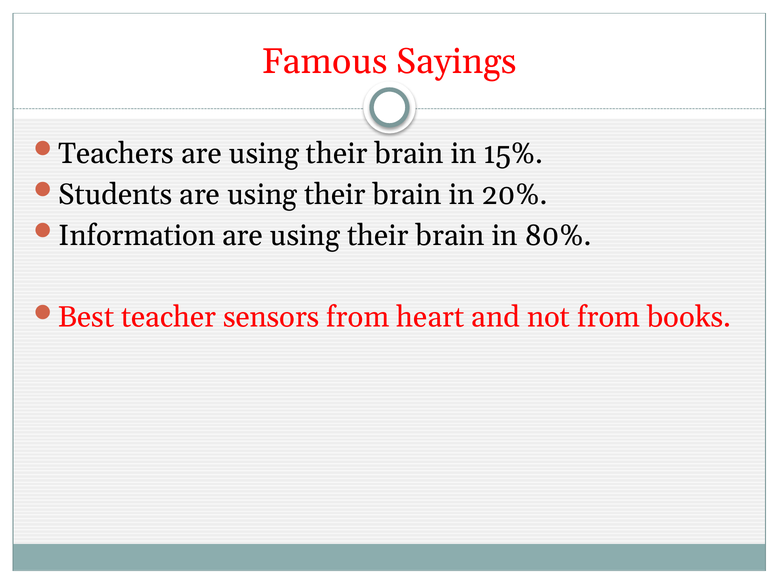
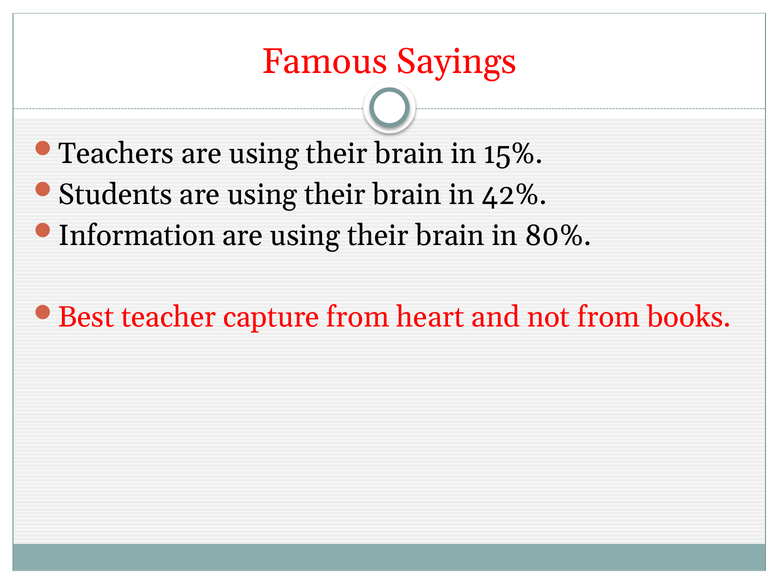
20%: 20% -> 42%
sensors: sensors -> capture
